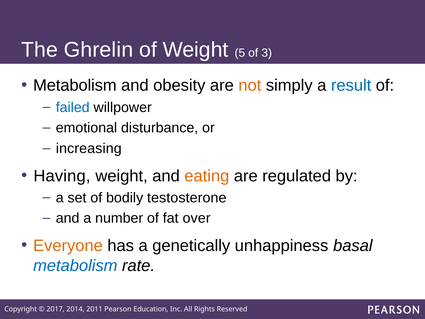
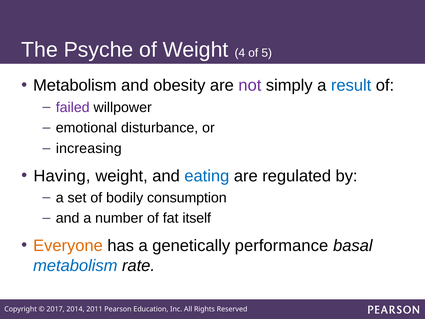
Ghrelin: Ghrelin -> Psyche
5: 5 -> 4
3: 3 -> 5
not colour: orange -> purple
failed colour: blue -> purple
eating colour: orange -> blue
testosterone: testosterone -> consumption
over: over -> itself
unhappiness: unhappiness -> performance
